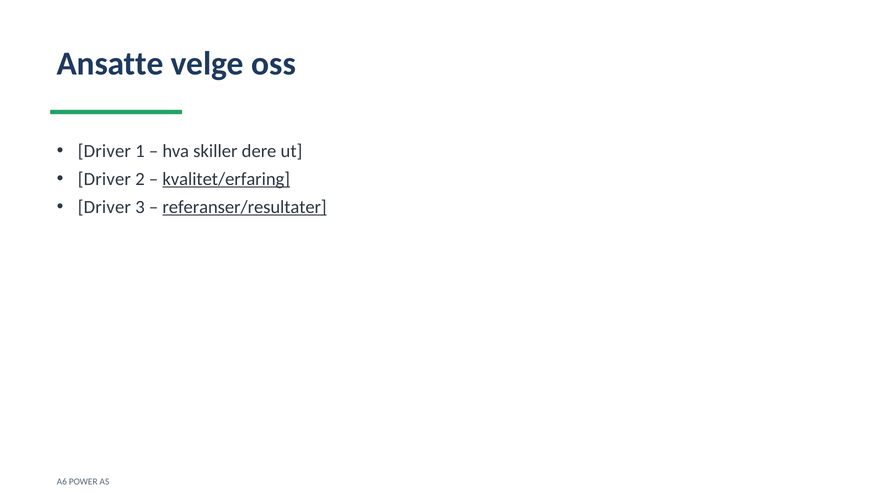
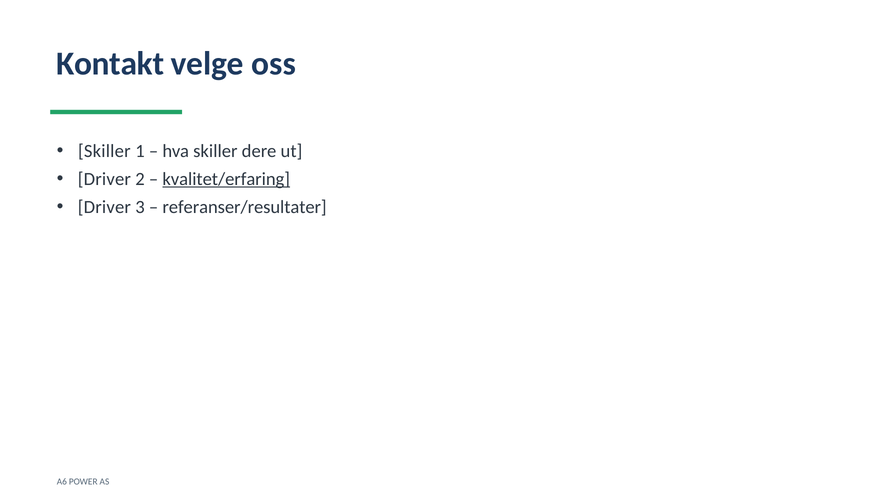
Ansatte: Ansatte -> Kontakt
Driver at (104, 151): Driver -> Skiller
referanser/resultater underline: present -> none
